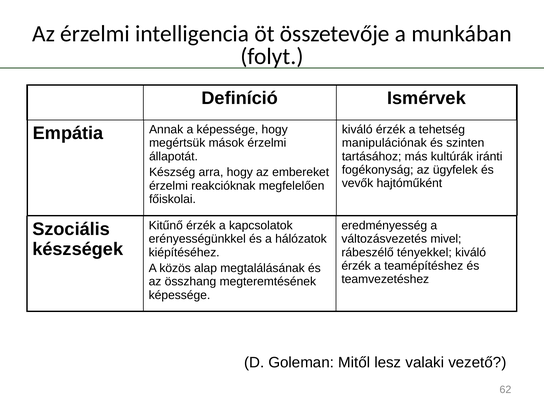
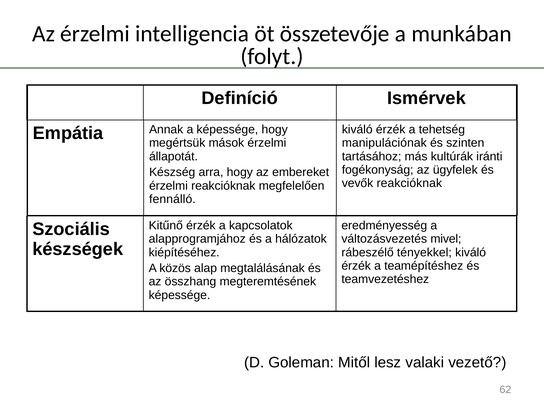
vevők hajtóműként: hajtóműként -> reakcióknak
főiskolai: főiskolai -> fennálló
erényességünkkel: erényességünkkel -> alapprogramjához
